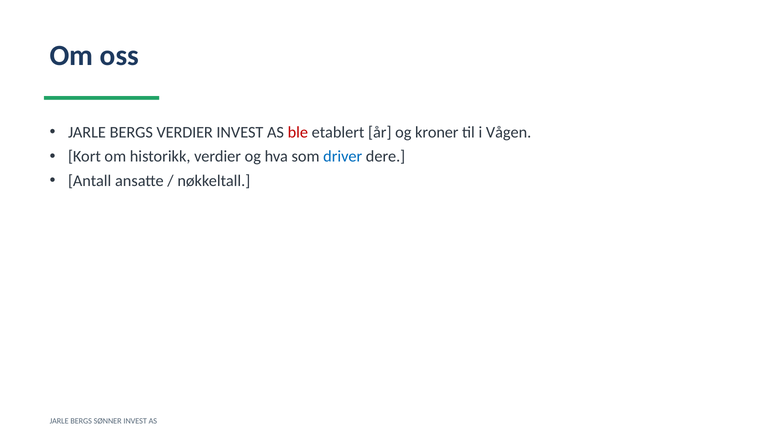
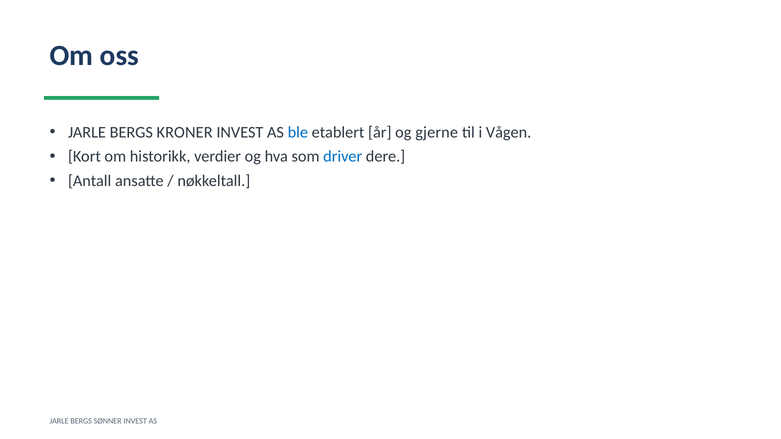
BERGS VERDIER: VERDIER -> KRONER
ble colour: red -> blue
kroner: kroner -> gjerne
